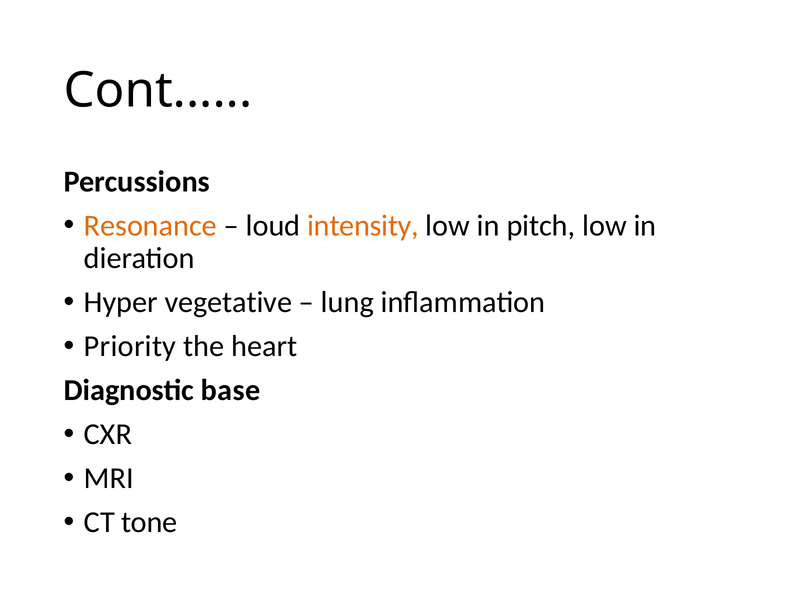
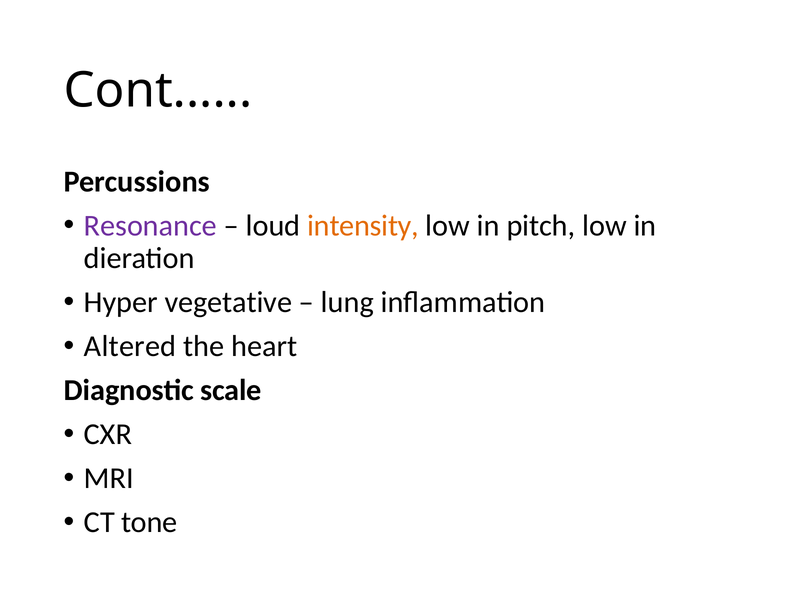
Resonance colour: orange -> purple
Priority: Priority -> Altered
base: base -> scale
